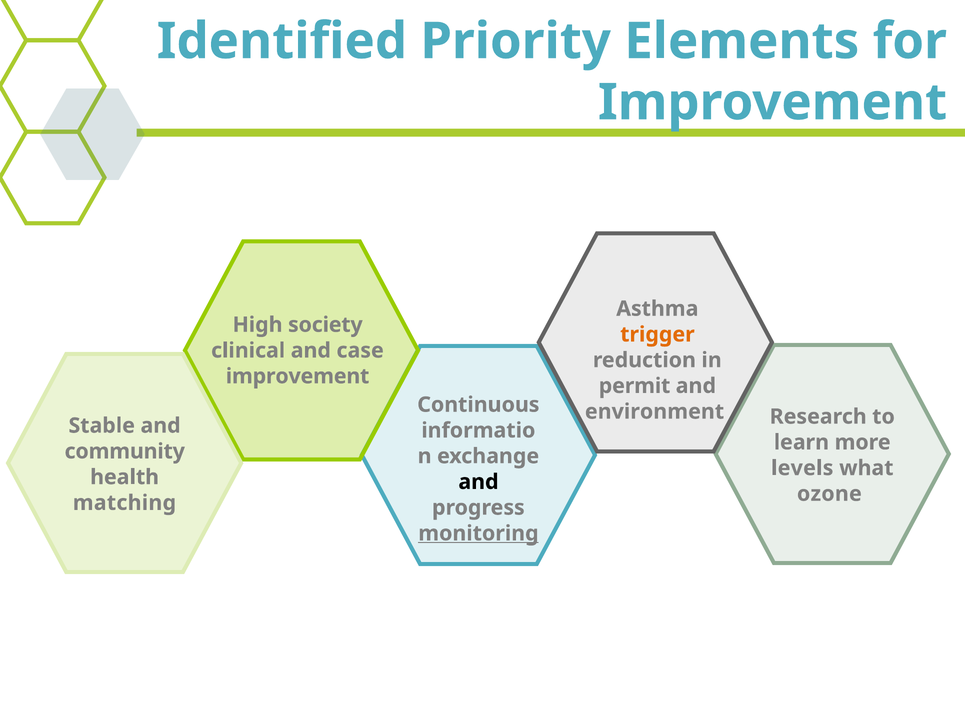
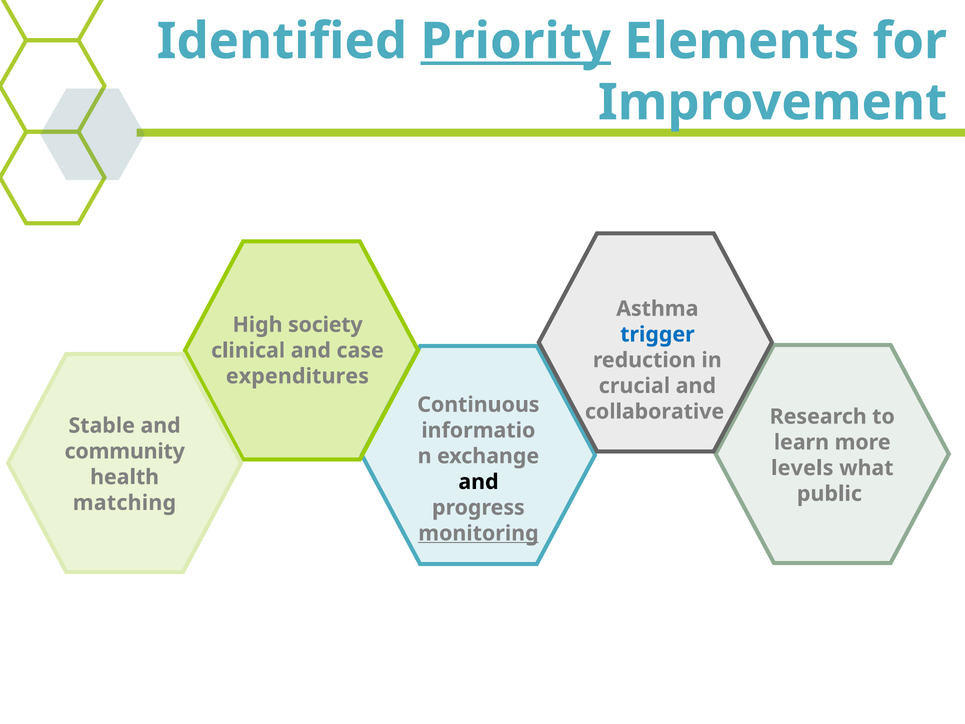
Priority underline: none -> present
trigger colour: orange -> blue
improvement at (298, 376): improvement -> expenditures
permit: permit -> crucial
environment: environment -> collaborative
ozone: ozone -> public
